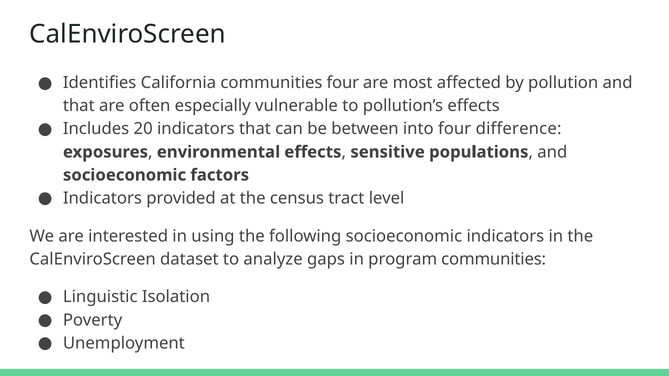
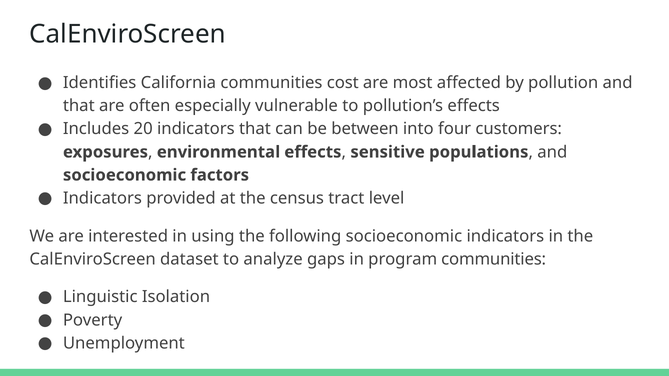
communities four: four -> cost
difference: difference -> customers
